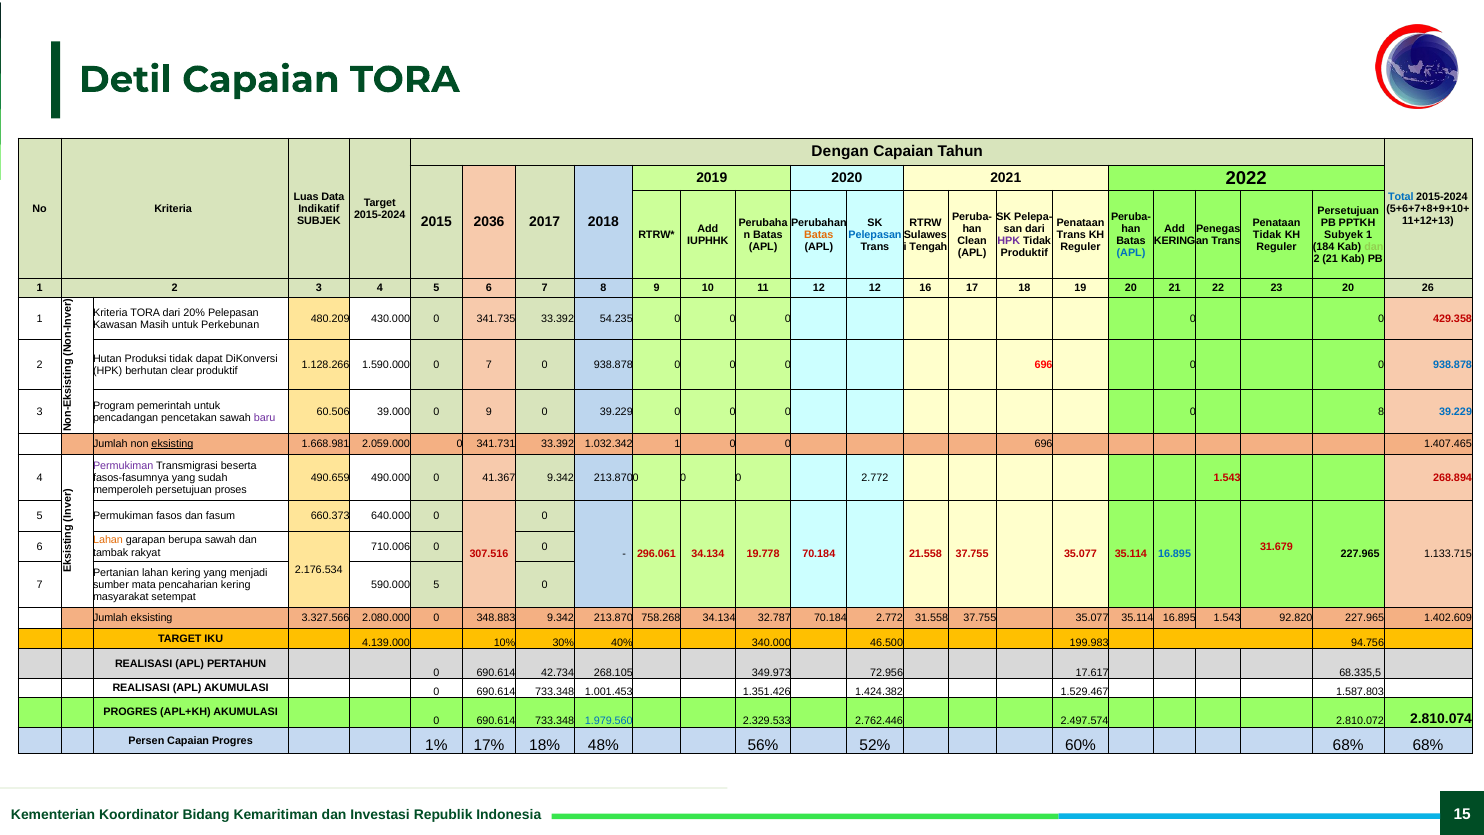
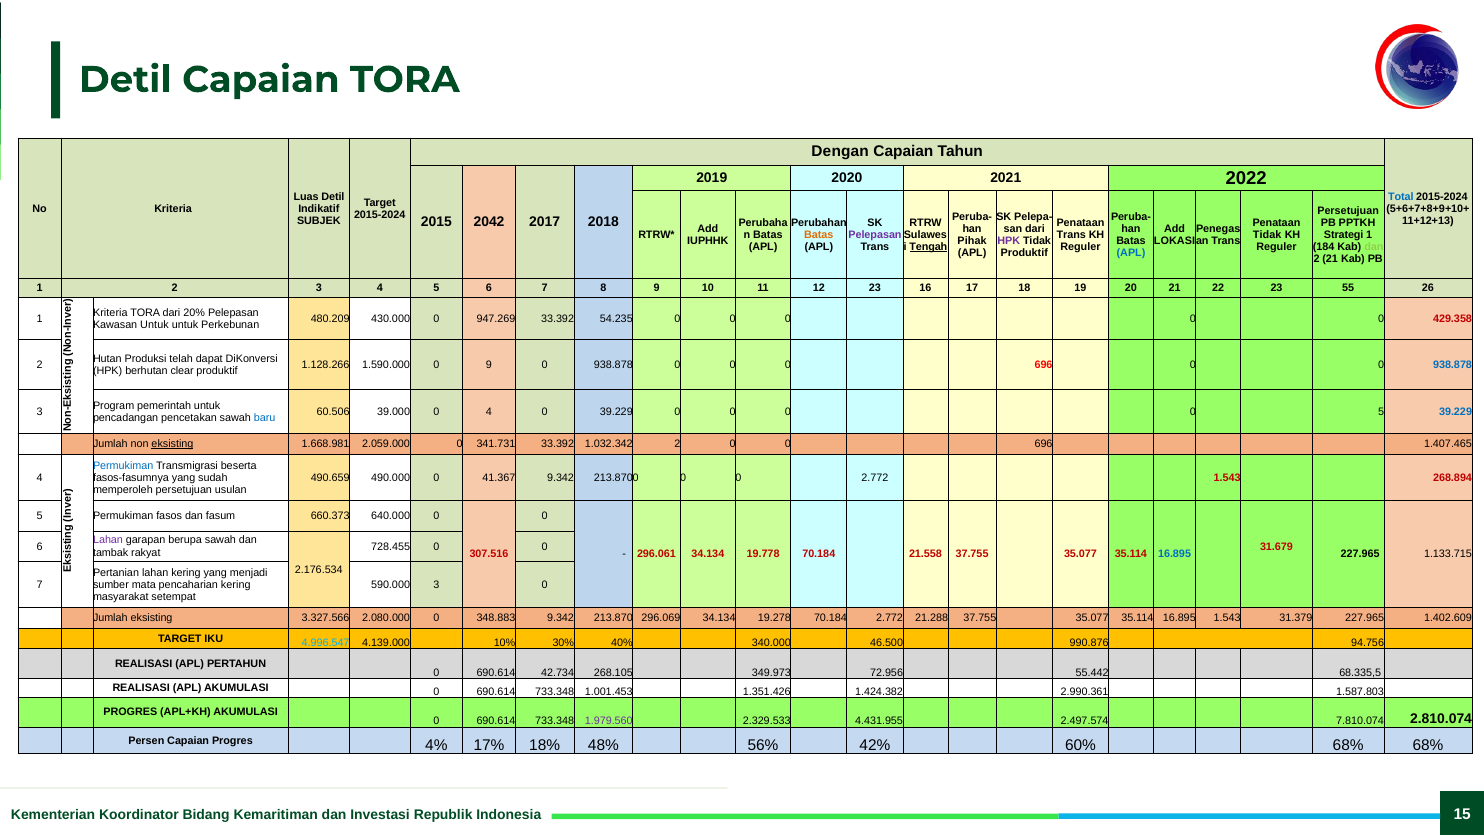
Luas Data: Data -> Detil
2036: 2036 -> 2042
Pelepasan at (875, 235) colour: blue -> purple
Subyek: Subyek -> Strategi
Clean: Clean -> Pihak
KERING at (1175, 241): KERING -> LOKASI
Tengah underline: none -> present
12 12: 12 -> 23
23 20: 20 -> 55
341.735: 341.735 -> 947.269
Kawasan Masih: Masih -> Untuk
Produksi tidak: tidak -> telah
0 7: 7 -> 9
0 9: 9 -> 4
0 8: 8 -> 5
baru colour: purple -> blue
1.032.342 1: 1 -> 2
Permukiman at (123, 465) colour: purple -> blue
proses: proses -> usulan
Lahan at (108, 540) colour: orange -> purple
710.006: 710.006 -> 728.455
590.000 5: 5 -> 3
758.268: 758.268 -> 296.069
32.787: 32.787 -> 19.278
31.558: 31.558 -> 21.288
92.820: 92.820 -> 31.379
4.996.547 colour: yellow -> light blue
199.983: 199.983 -> 990.876
17.617: 17.617 -> 55.442
1.529.467: 1.529.467 -> 2.990.361
1.979.560 colour: blue -> purple
2.762.446: 2.762.446 -> 4.431.955
2.810.072: 2.810.072 -> 7.810.074
1%: 1% -> 4%
52%: 52% -> 42%
